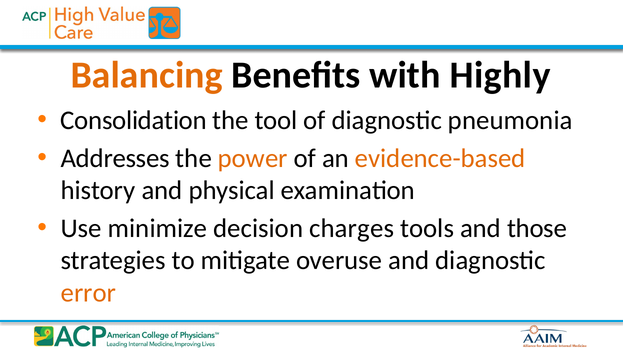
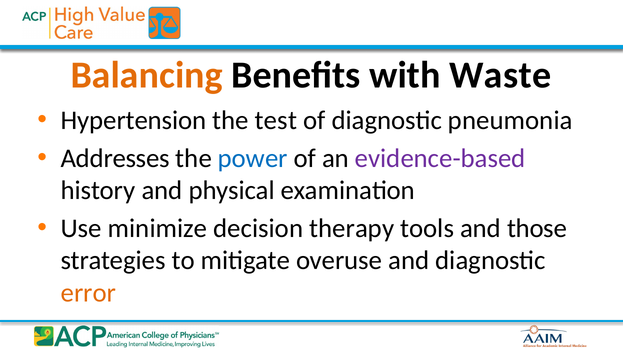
Highly: Highly -> Waste
Consolidation: Consolidation -> Hypertension
tool: tool -> test
power colour: orange -> blue
evidence-based colour: orange -> purple
charges: charges -> therapy
